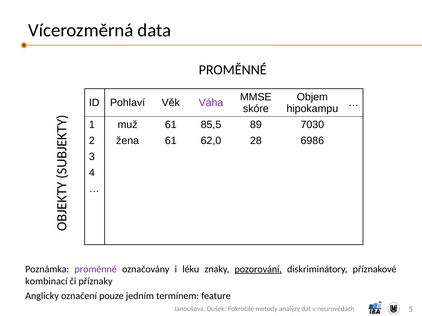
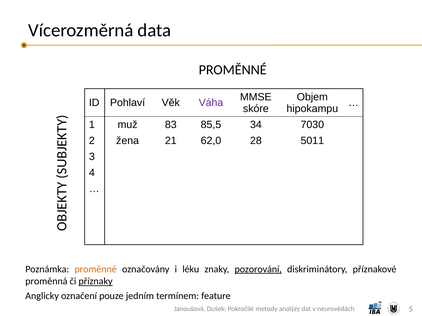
muž 61: 61 -> 83
89: 89 -> 34
žena 61: 61 -> 21
6986: 6986 -> 5011
proměnné at (96, 270) colour: purple -> orange
kombinací: kombinací -> proměnná
příznaky underline: none -> present
